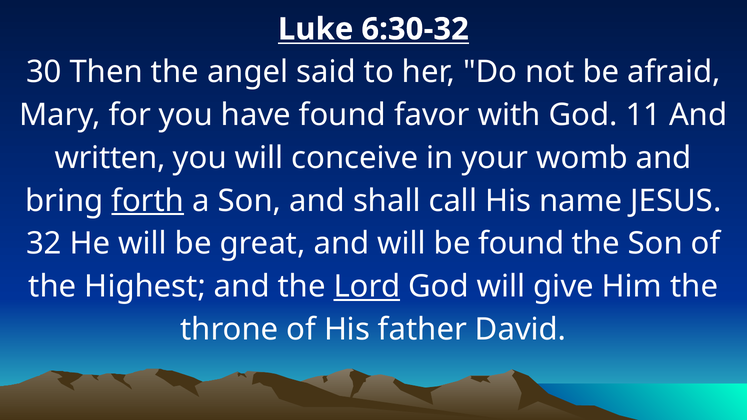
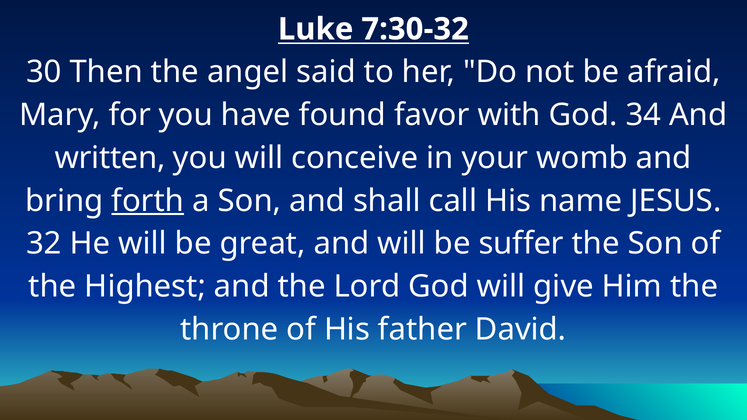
6:30-32: 6:30-32 -> 7:30-32
11: 11 -> 34
be found: found -> suffer
Lord underline: present -> none
